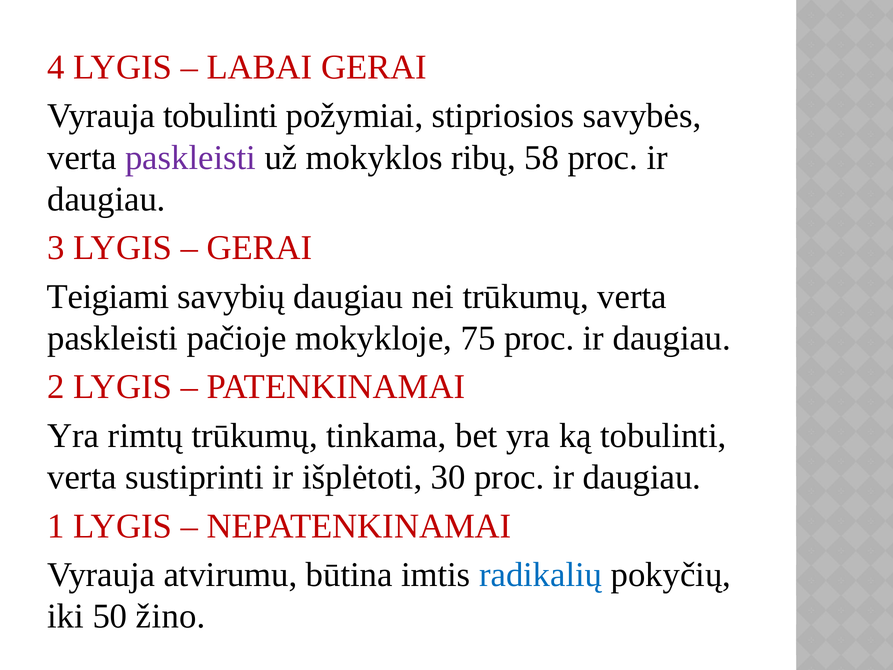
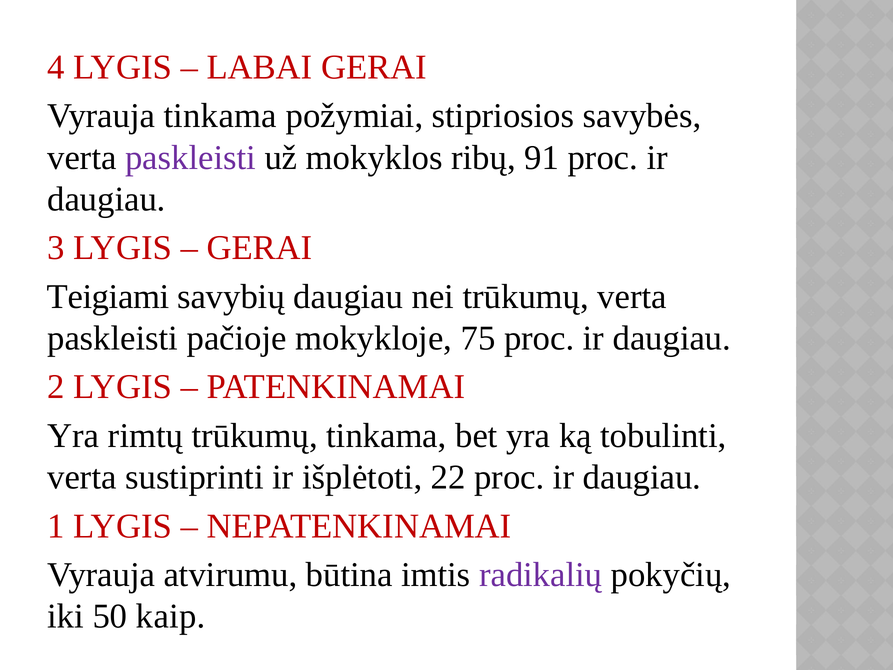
Vyrauja tobulinti: tobulinti -> tinkama
58: 58 -> 91
30: 30 -> 22
radikalių colour: blue -> purple
žino: žino -> kaip
